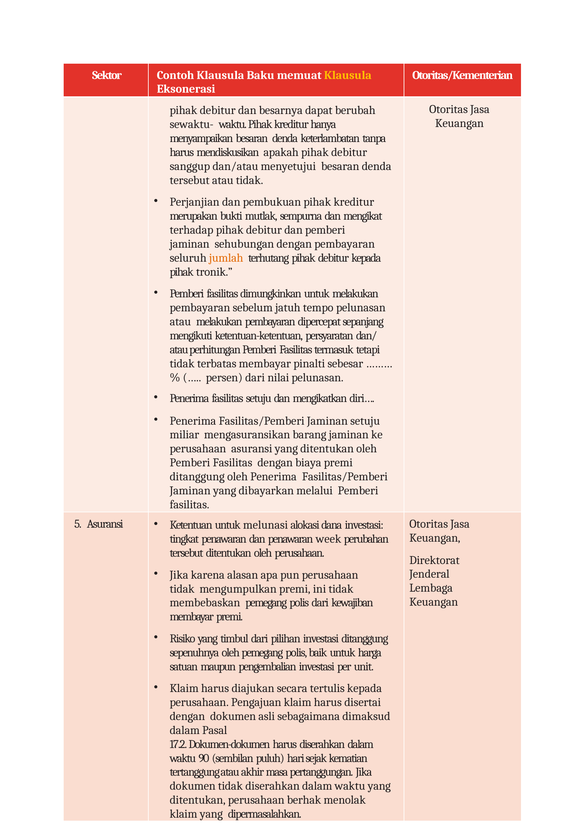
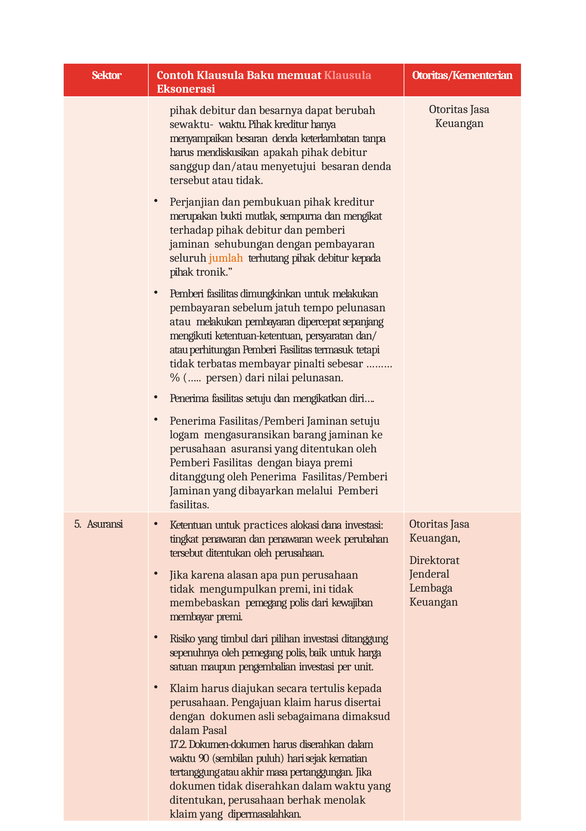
Klausula at (348, 75) colour: yellow -> pink
miliar: miliar -> logam
melunasi: melunasi -> practices
